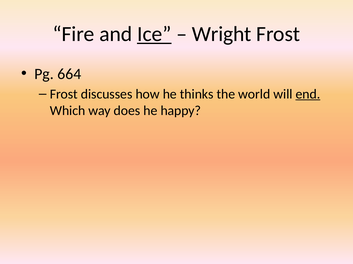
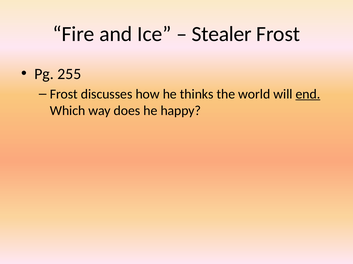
Ice underline: present -> none
Wright: Wright -> Stealer
664: 664 -> 255
